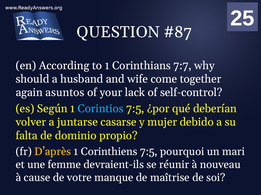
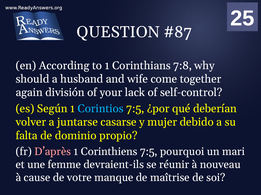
7:7: 7:7 -> 7:8
asuntos: asuntos -> división
D’après colour: yellow -> pink
